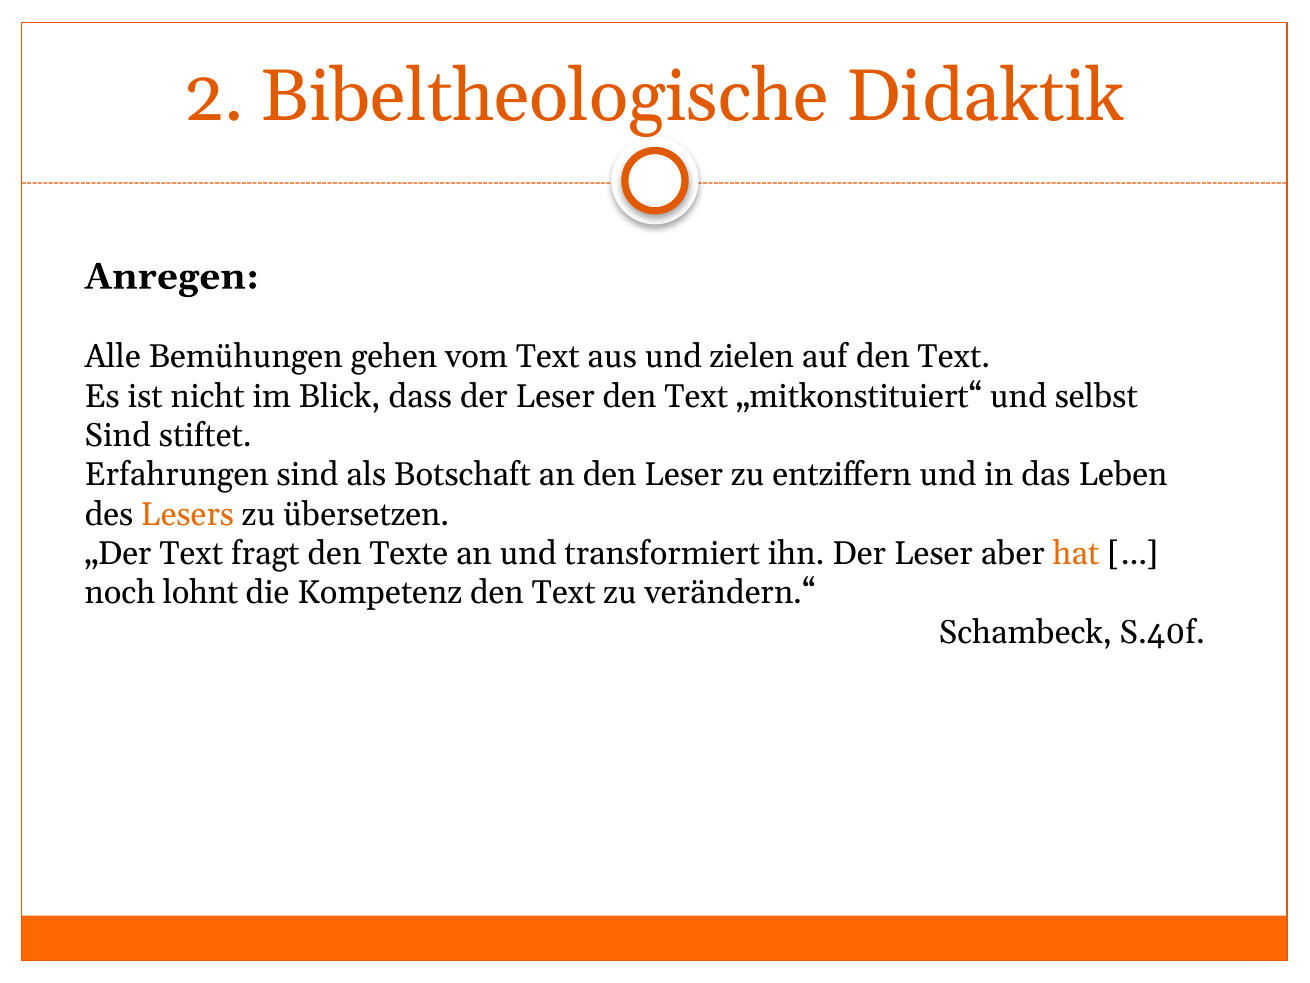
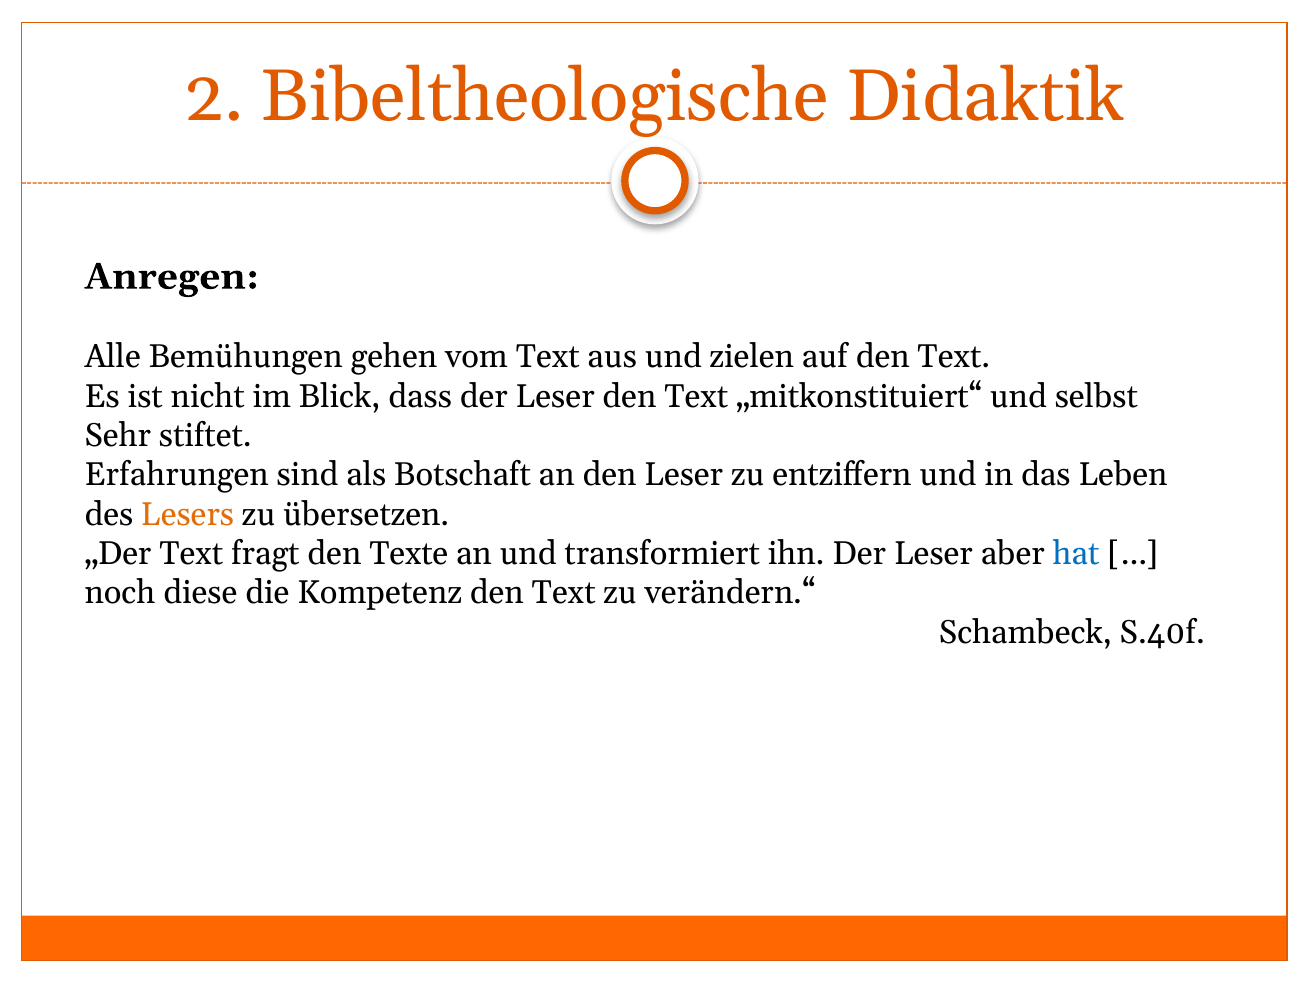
Sind at (118, 436): Sind -> Sehr
hat colour: orange -> blue
lohnt: lohnt -> diese
